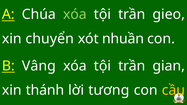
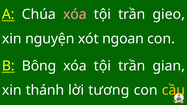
xóa at (75, 14) colour: light green -> pink
chuyển: chuyển -> nguyện
nhuần: nhuần -> ngoan
Vâng: Vâng -> Bông
